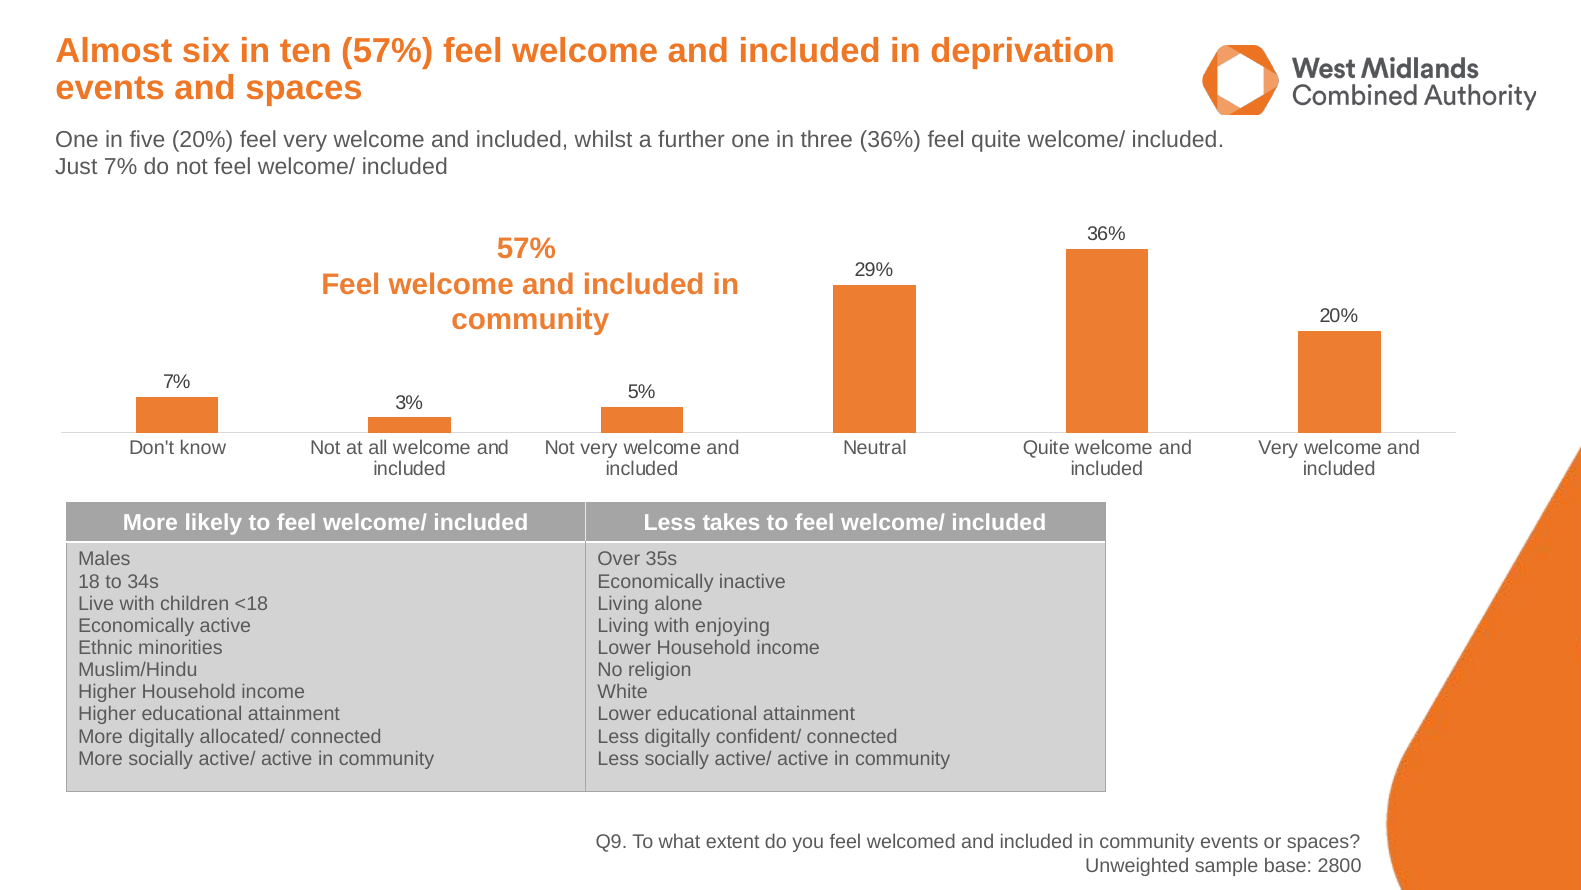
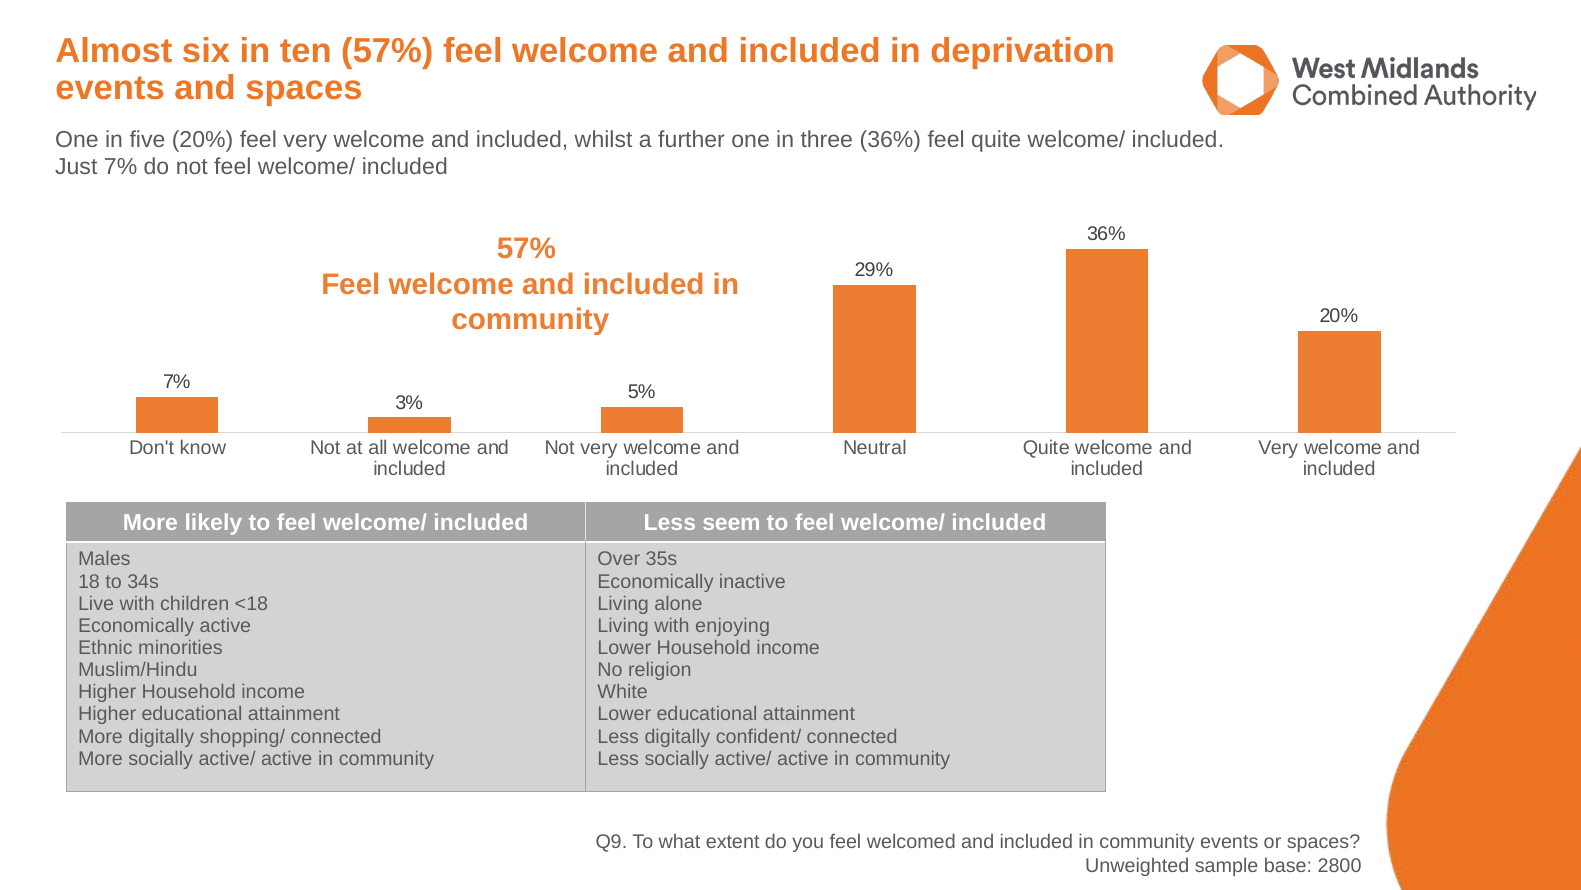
takes: takes -> seem
allocated/: allocated/ -> shopping/
